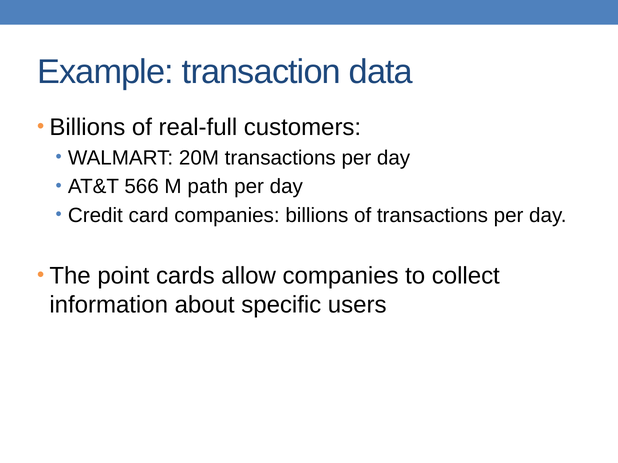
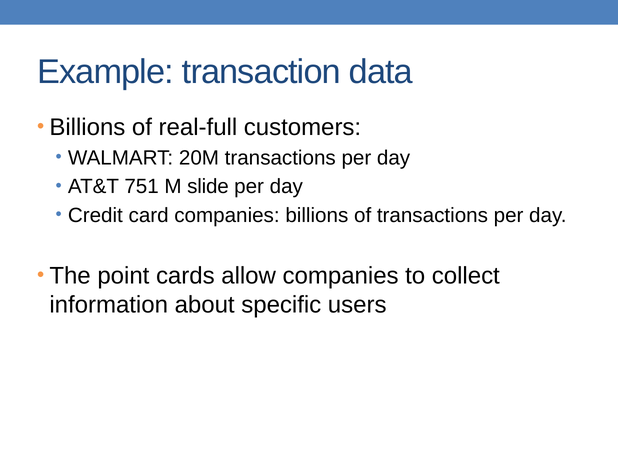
566: 566 -> 751
path: path -> slide
